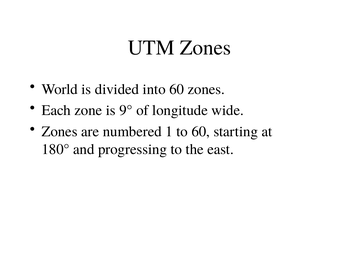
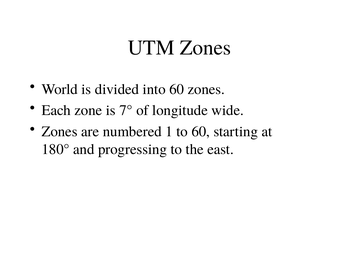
9°: 9° -> 7°
